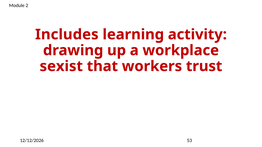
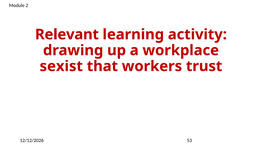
Includes: Includes -> Relevant
